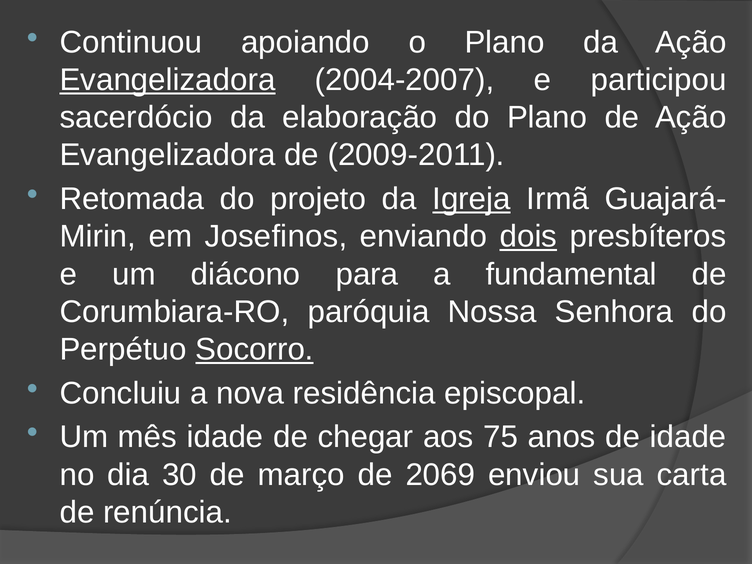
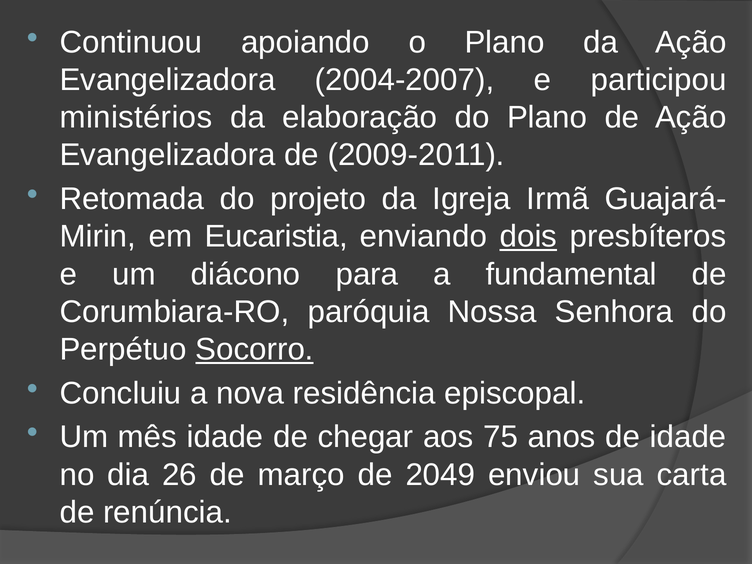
Evangelizadora at (168, 80) underline: present -> none
sacerdócio: sacerdócio -> ministérios
Igreja underline: present -> none
Josefinos: Josefinos -> Eucaristia
30: 30 -> 26
2069: 2069 -> 2049
